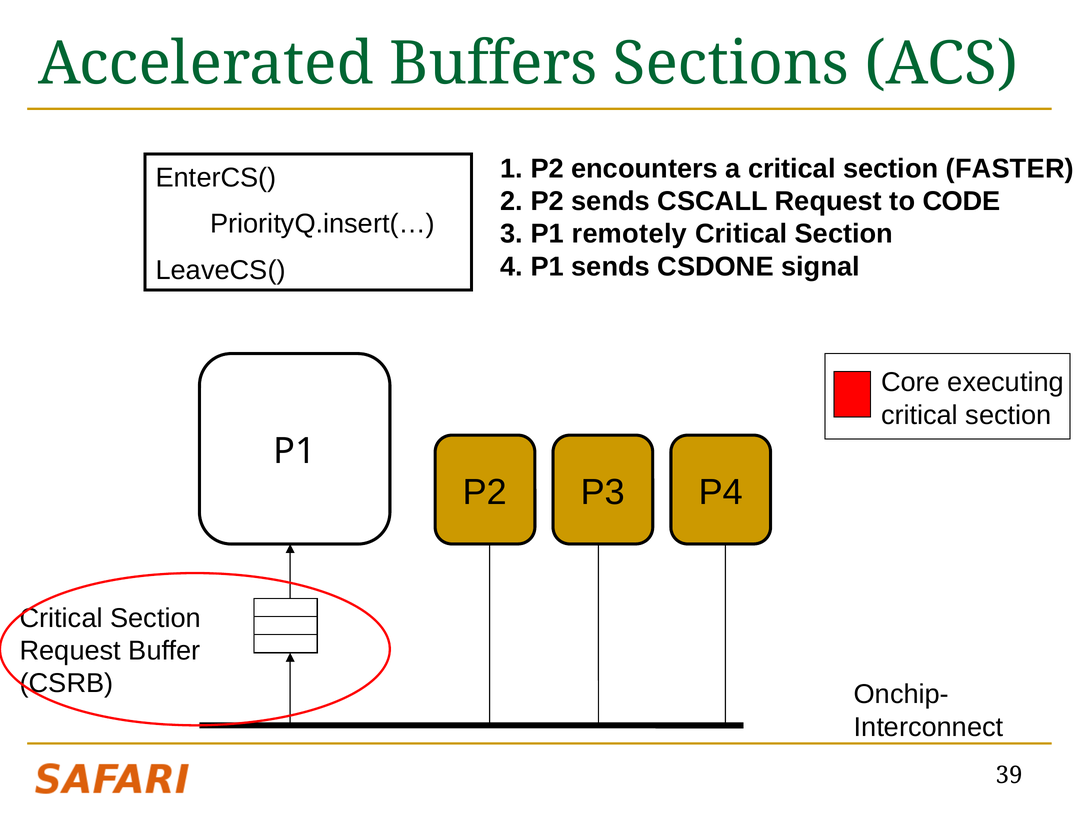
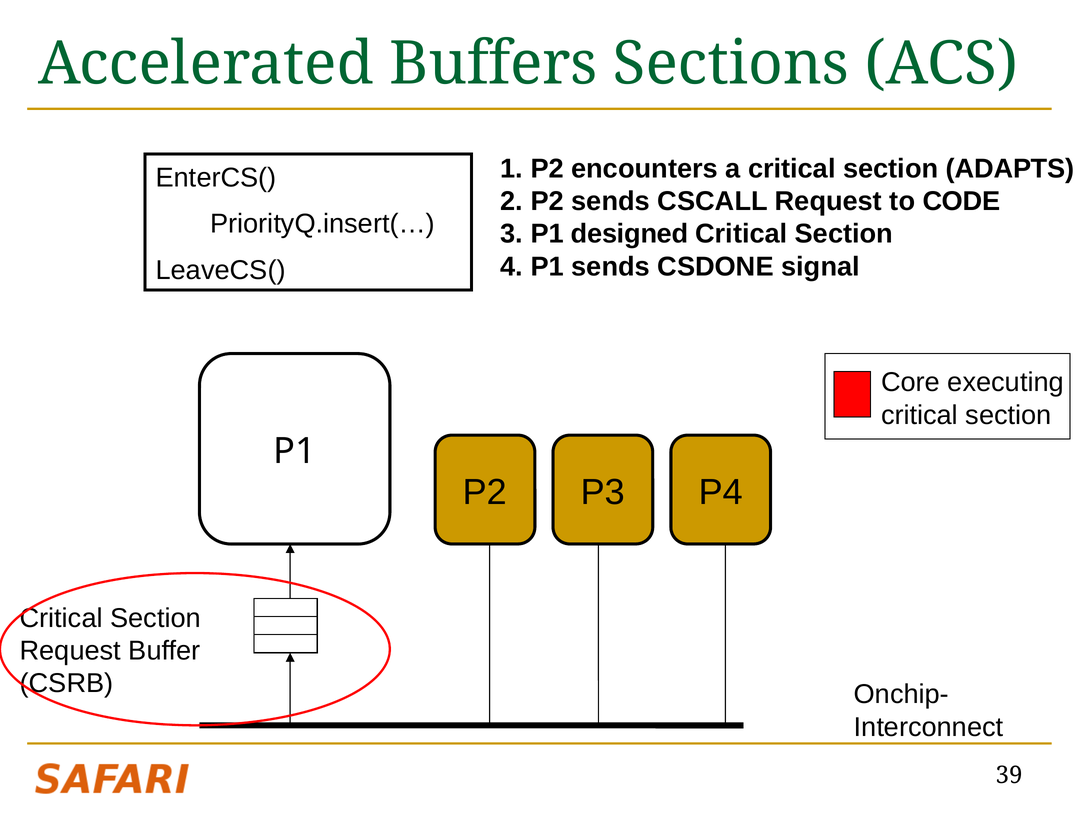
FASTER: FASTER -> ADAPTS
remotely: remotely -> designed
